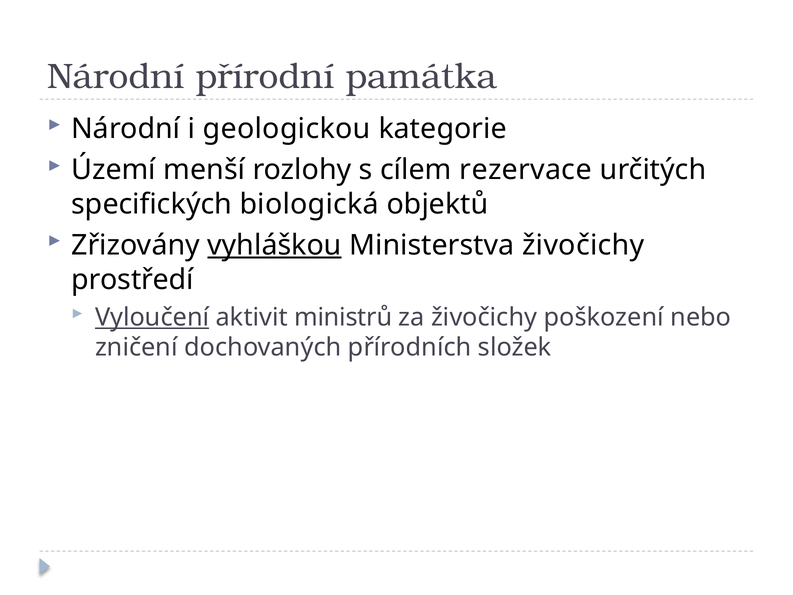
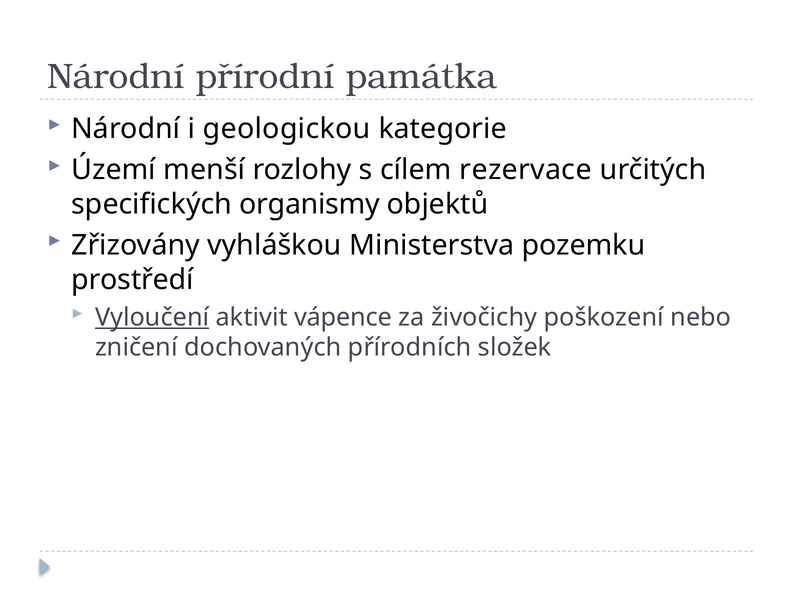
biologická: biologická -> organismy
vyhláškou underline: present -> none
Ministerstva živočichy: živočichy -> pozemku
ministrů: ministrů -> vápence
